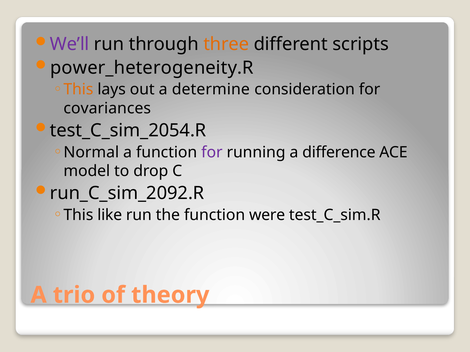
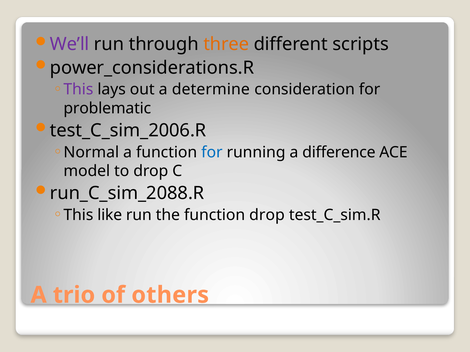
power_heterogeneity.R: power_heterogeneity.R -> power_considerations.R
This at (78, 90) colour: orange -> purple
covariances: covariances -> problematic
test_C_sim_2054.R: test_C_sim_2054.R -> test_C_sim_2006.R
for at (212, 152) colour: purple -> blue
run_C_sim_2092.R: run_C_sim_2092.R -> run_C_sim_2088.R
function were: were -> drop
theory: theory -> others
